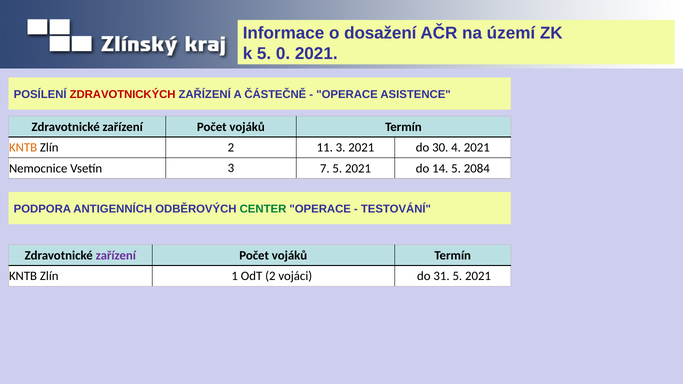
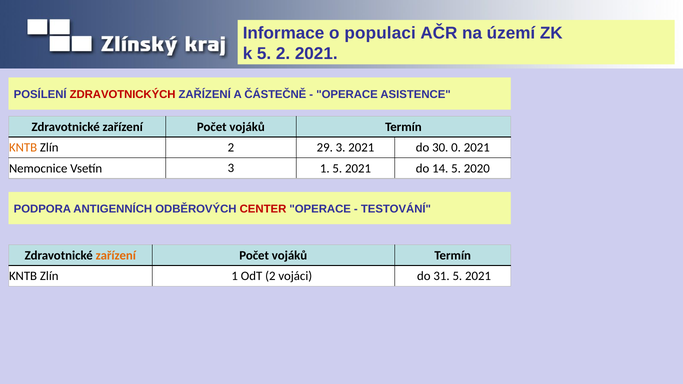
dosažení: dosažení -> populaci
5 0: 0 -> 2
11: 11 -> 29
4: 4 -> 0
3 7: 7 -> 1
2084: 2084 -> 2020
CENTER colour: green -> red
zařízení at (116, 256) colour: purple -> orange
